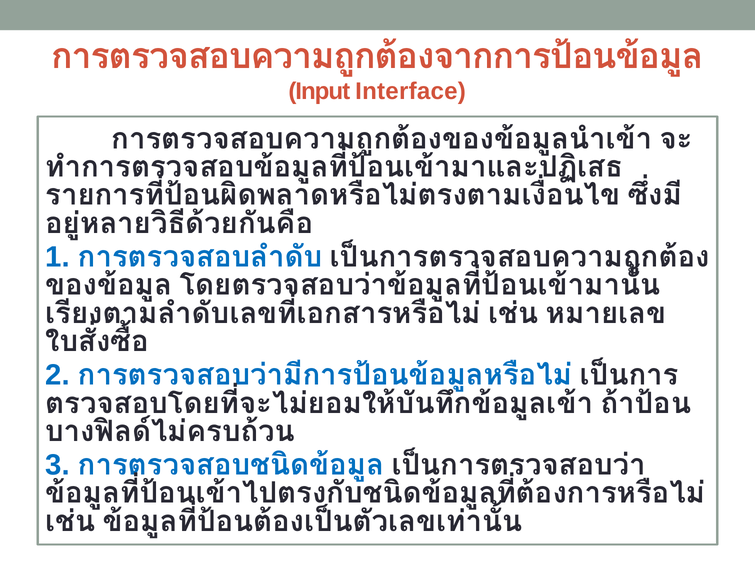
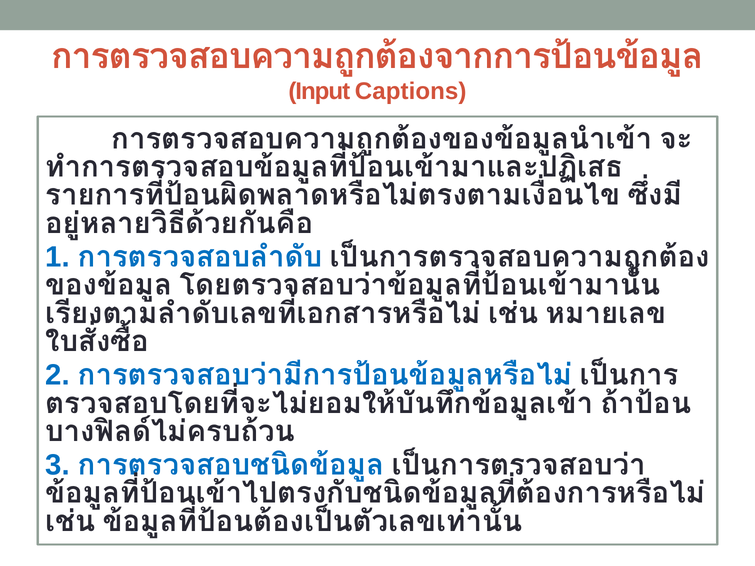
Interface: Interface -> Captions
